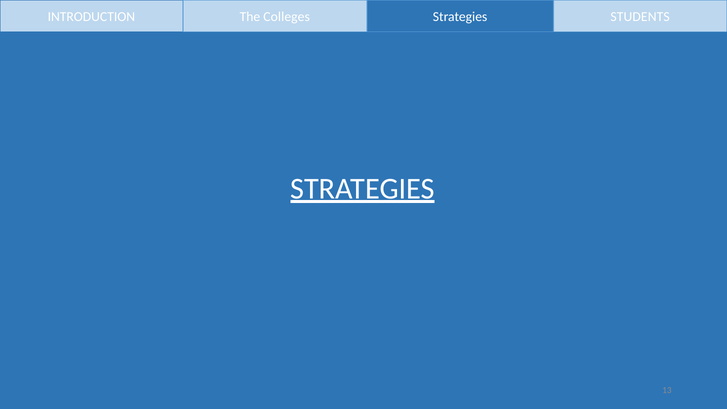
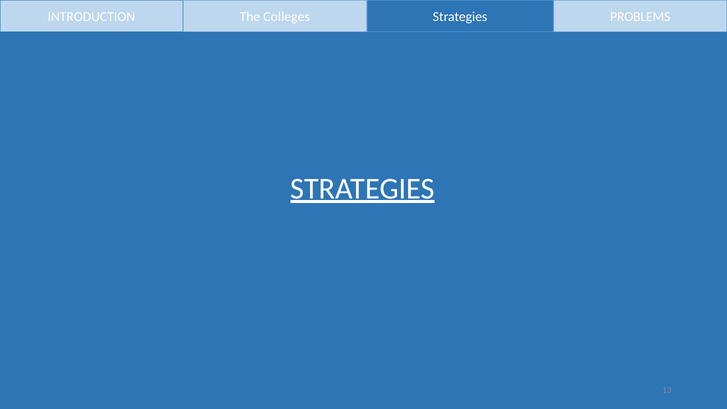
STUDENTS: STUDENTS -> PROBLEMS
